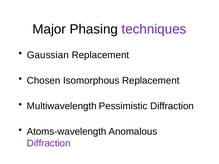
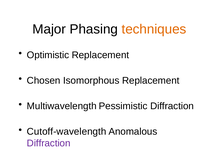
techniques colour: purple -> orange
Gaussian: Gaussian -> Optimistic
Atoms-wavelength: Atoms-wavelength -> Cutoff-wavelength
